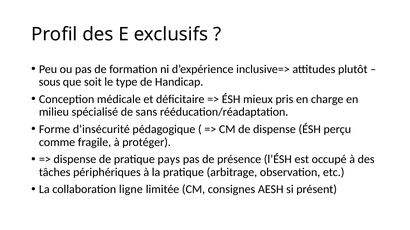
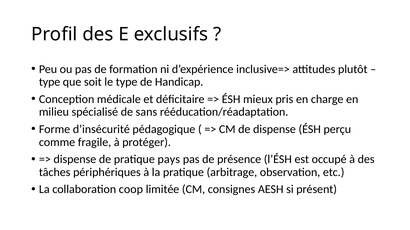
sous at (50, 82): sous -> type
ligne: ligne -> coop
